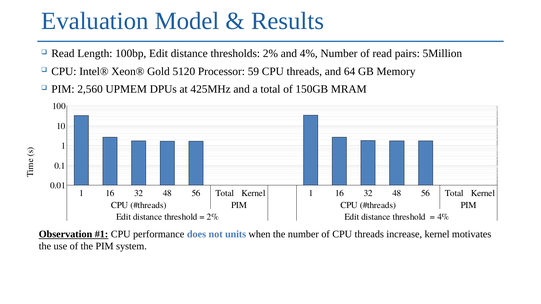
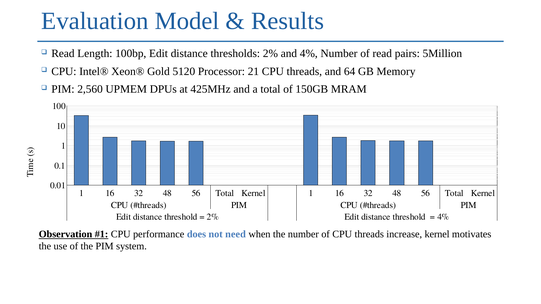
59: 59 -> 21
units: units -> need
